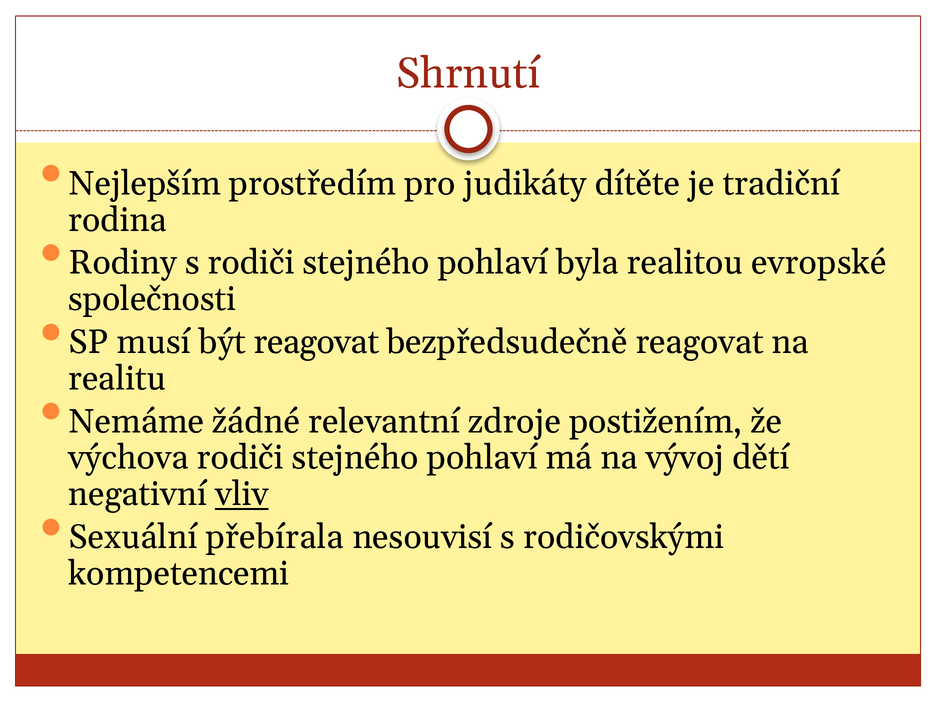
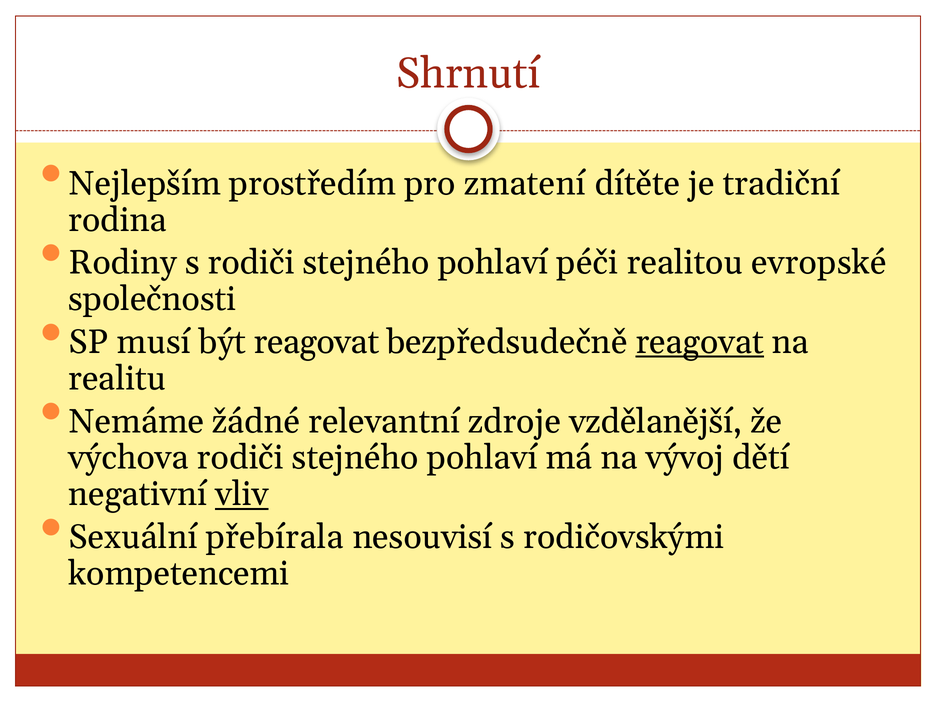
judikáty: judikáty -> zmatení
byla: byla -> péči
reagovat at (700, 342) underline: none -> present
postižením: postižením -> vzdělanější
